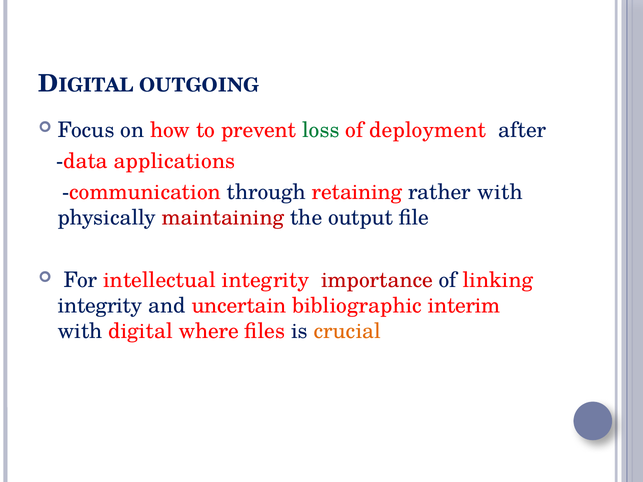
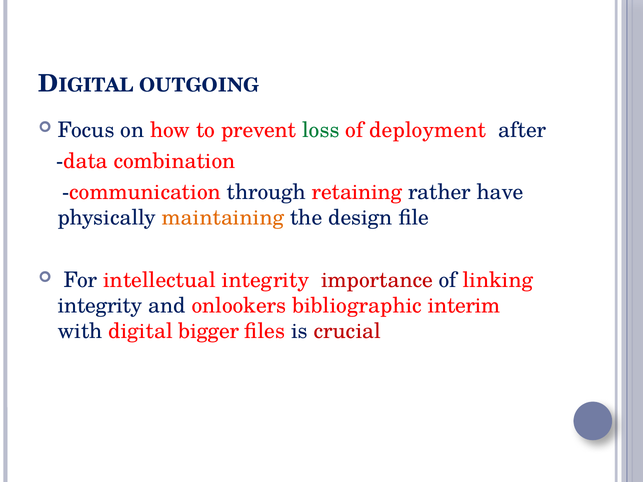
applications: applications -> combination
rather with: with -> have
maintaining colour: red -> orange
output: output -> design
uncertain: uncertain -> onlookers
where: where -> bigger
crucial colour: orange -> red
